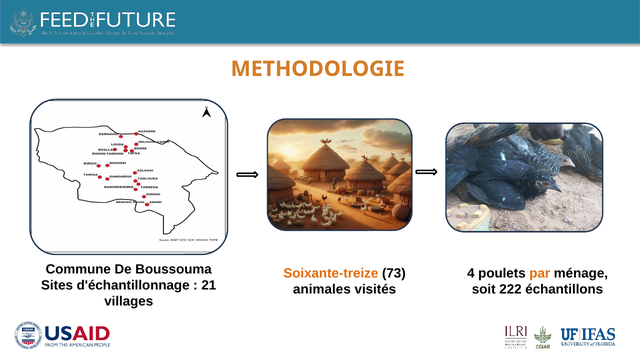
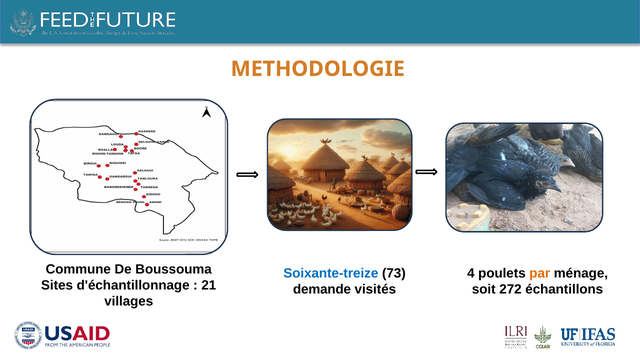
Soixante-treize colour: orange -> blue
animales: animales -> demande
222: 222 -> 272
